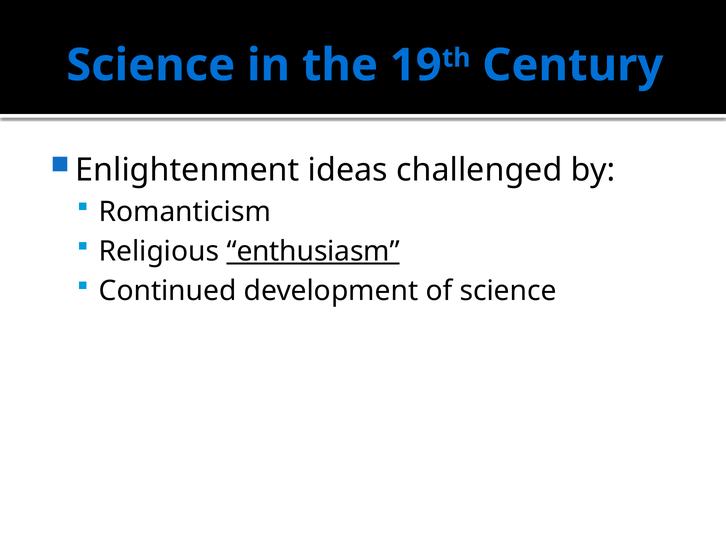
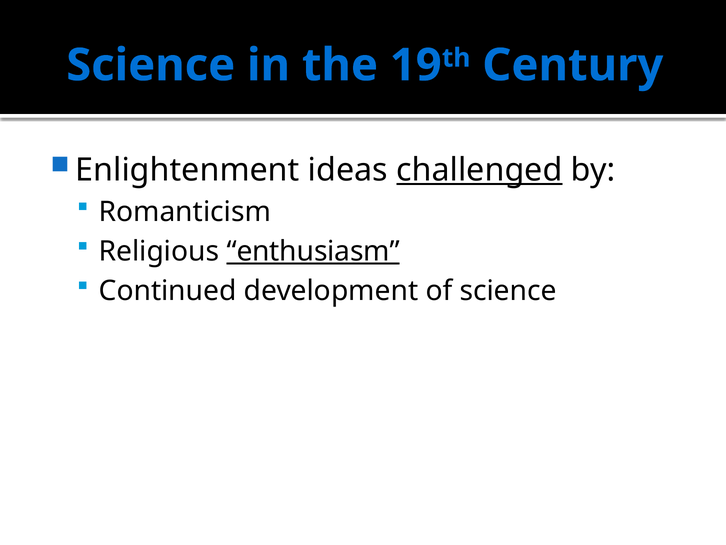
challenged underline: none -> present
